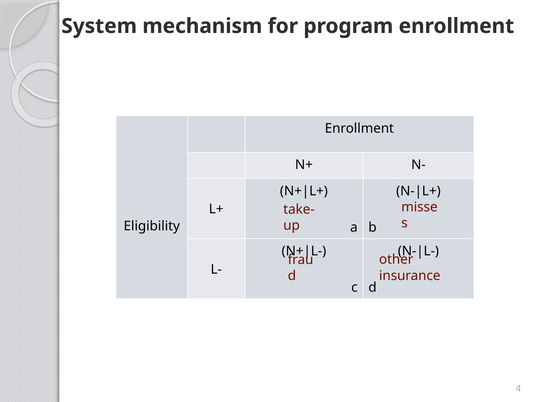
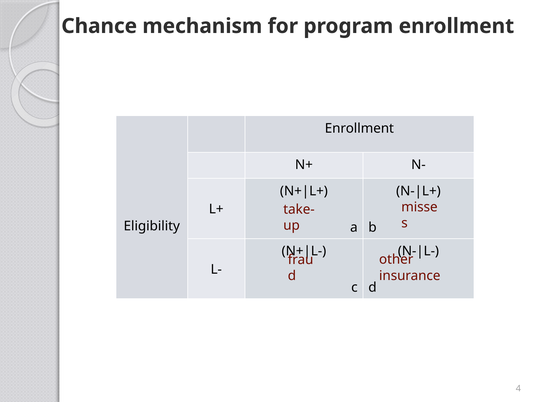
System: System -> Chance
